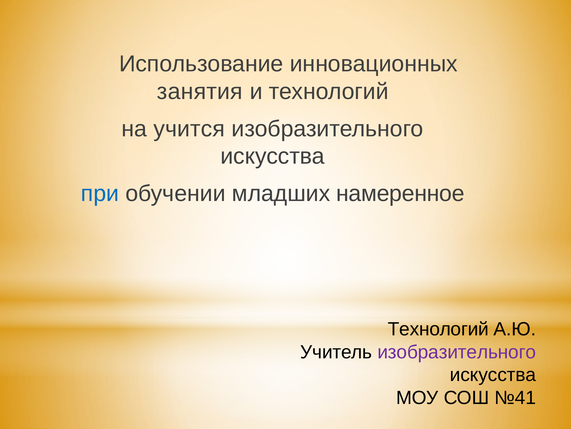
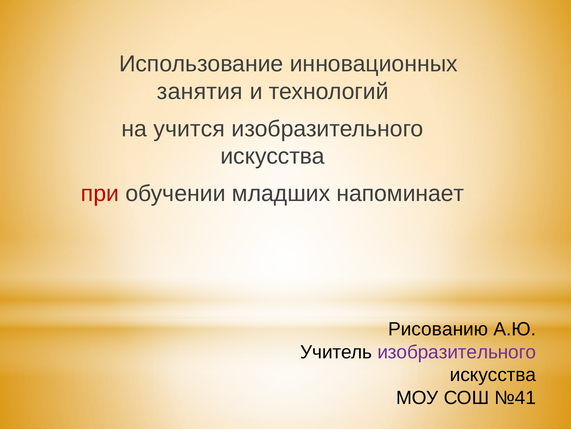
при colour: blue -> red
намеренное: намеренное -> напоминает
Технологий at (438, 329): Технологий -> Рисованию
